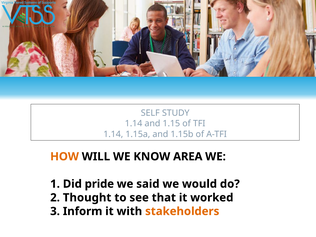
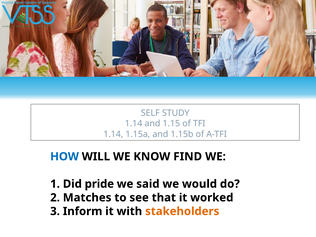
HOW colour: orange -> blue
AREA: AREA -> FIND
Thought: Thought -> Matches
